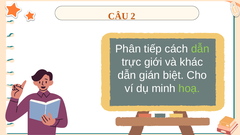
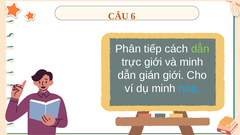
2: 2 -> 6
và khác: khác -> minh
gián biệt: biệt -> giới
hoạ colour: light green -> light blue
